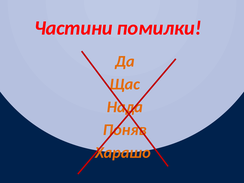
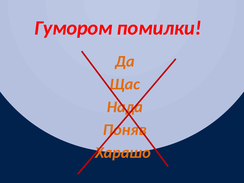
Частини: Частини -> Гумором
